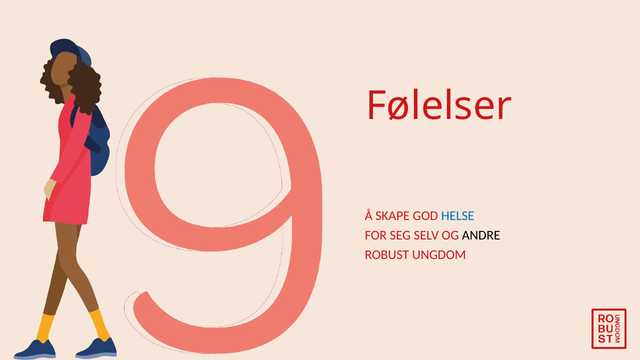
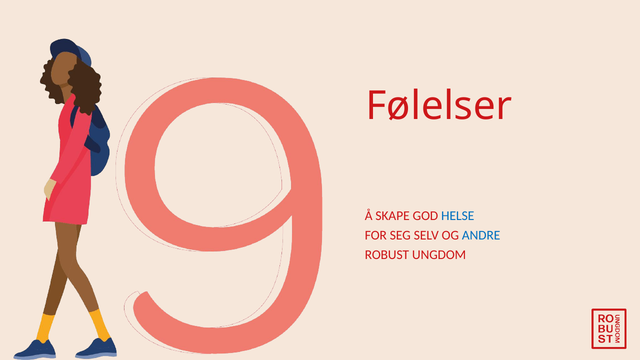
ANDRE colour: black -> blue
